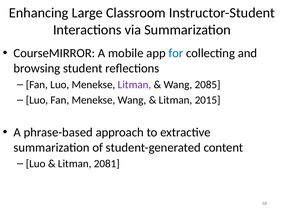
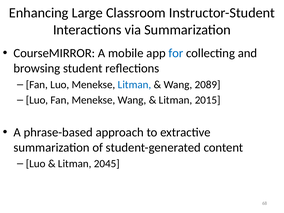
Litman at (135, 85) colour: purple -> blue
2085: 2085 -> 2089
2081: 2081 -> 2045
